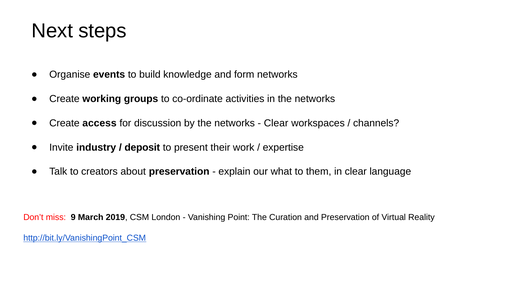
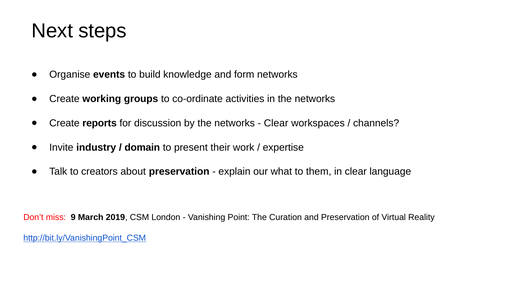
access: access -> reports
deposit: deposit -> domain
